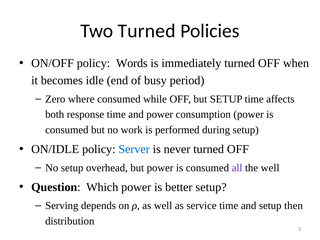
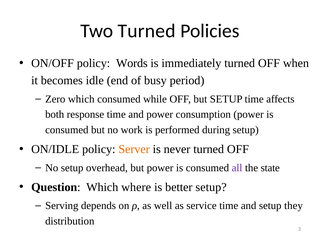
Zero where: where -> which
Server colour: blue -> orange
the well: well -> state
Which power: power -> where
then: then -> they
